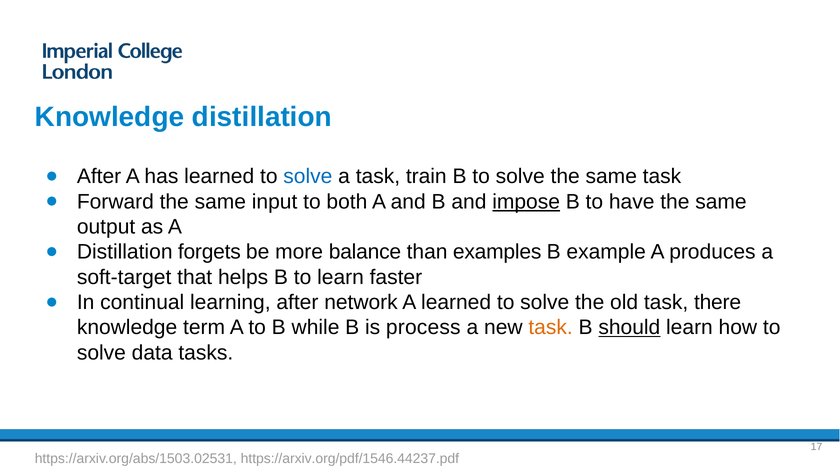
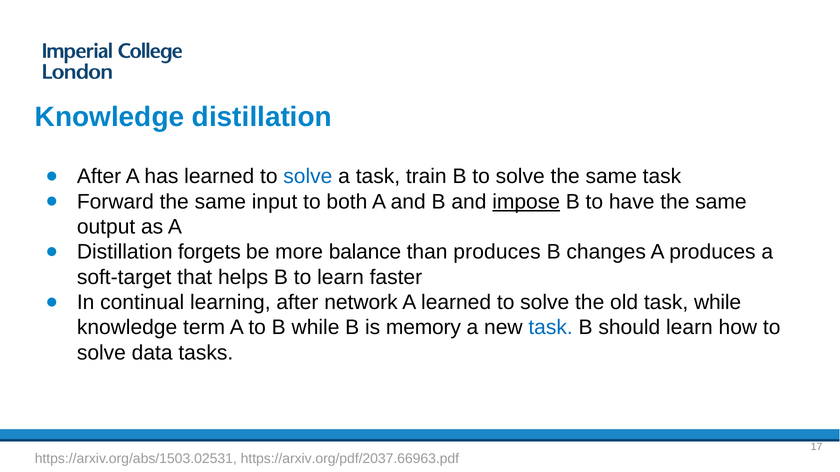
than examples: examples -> produces
example: example -> changes
task there: there -> while
process: process -> memory
task at (551, 328) colour: orange -> blue
should underline: present -> none
https://arxiv.org/pdf/1546.44237.pdf: https://arxiv.org/pdf/1546.44237.pdf -> https://arxiv.org/pdf/2037.66963.pdf
